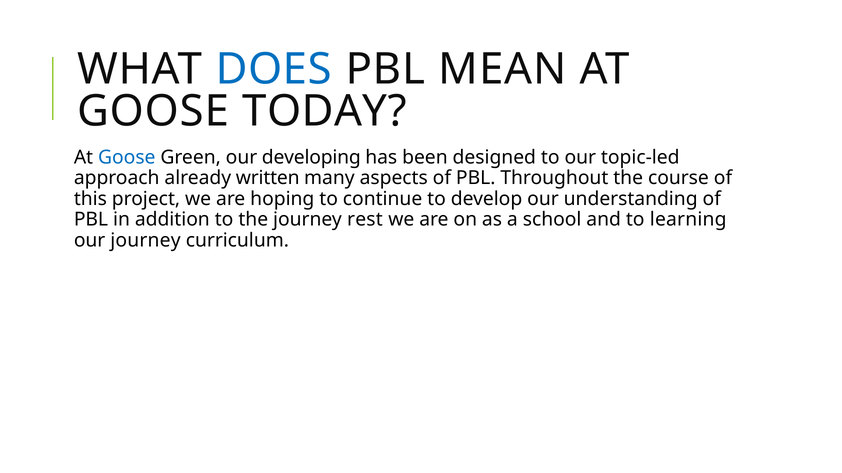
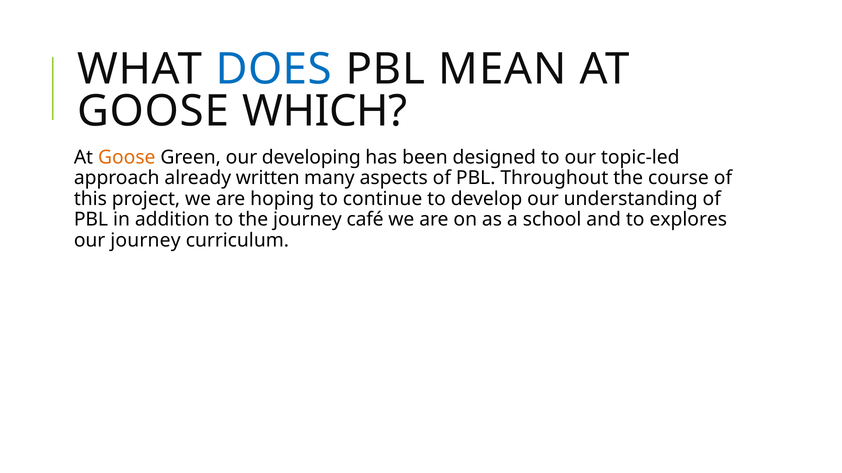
TODAY: TODAY -> WHICH
Goose at (127, 157) colour: blue -> orange
rest: rest -> café
learning: learning -> explores
